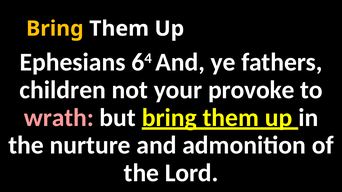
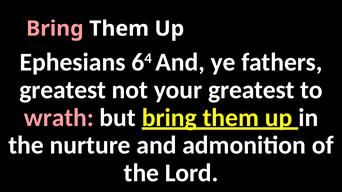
Bring at (55, 29) colour: yellow -> pink
children at (63, 90): children -> greatest
your provoke: provoke -> greatest
